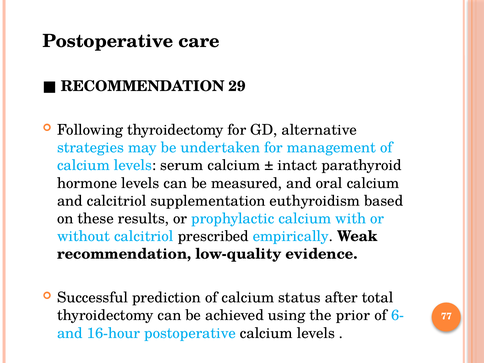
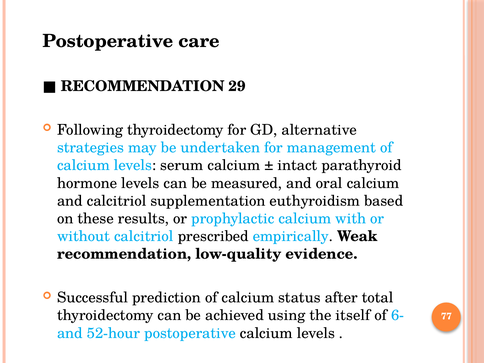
prior: prior -> itself
16-hour: 16-hour -> 52-hour
